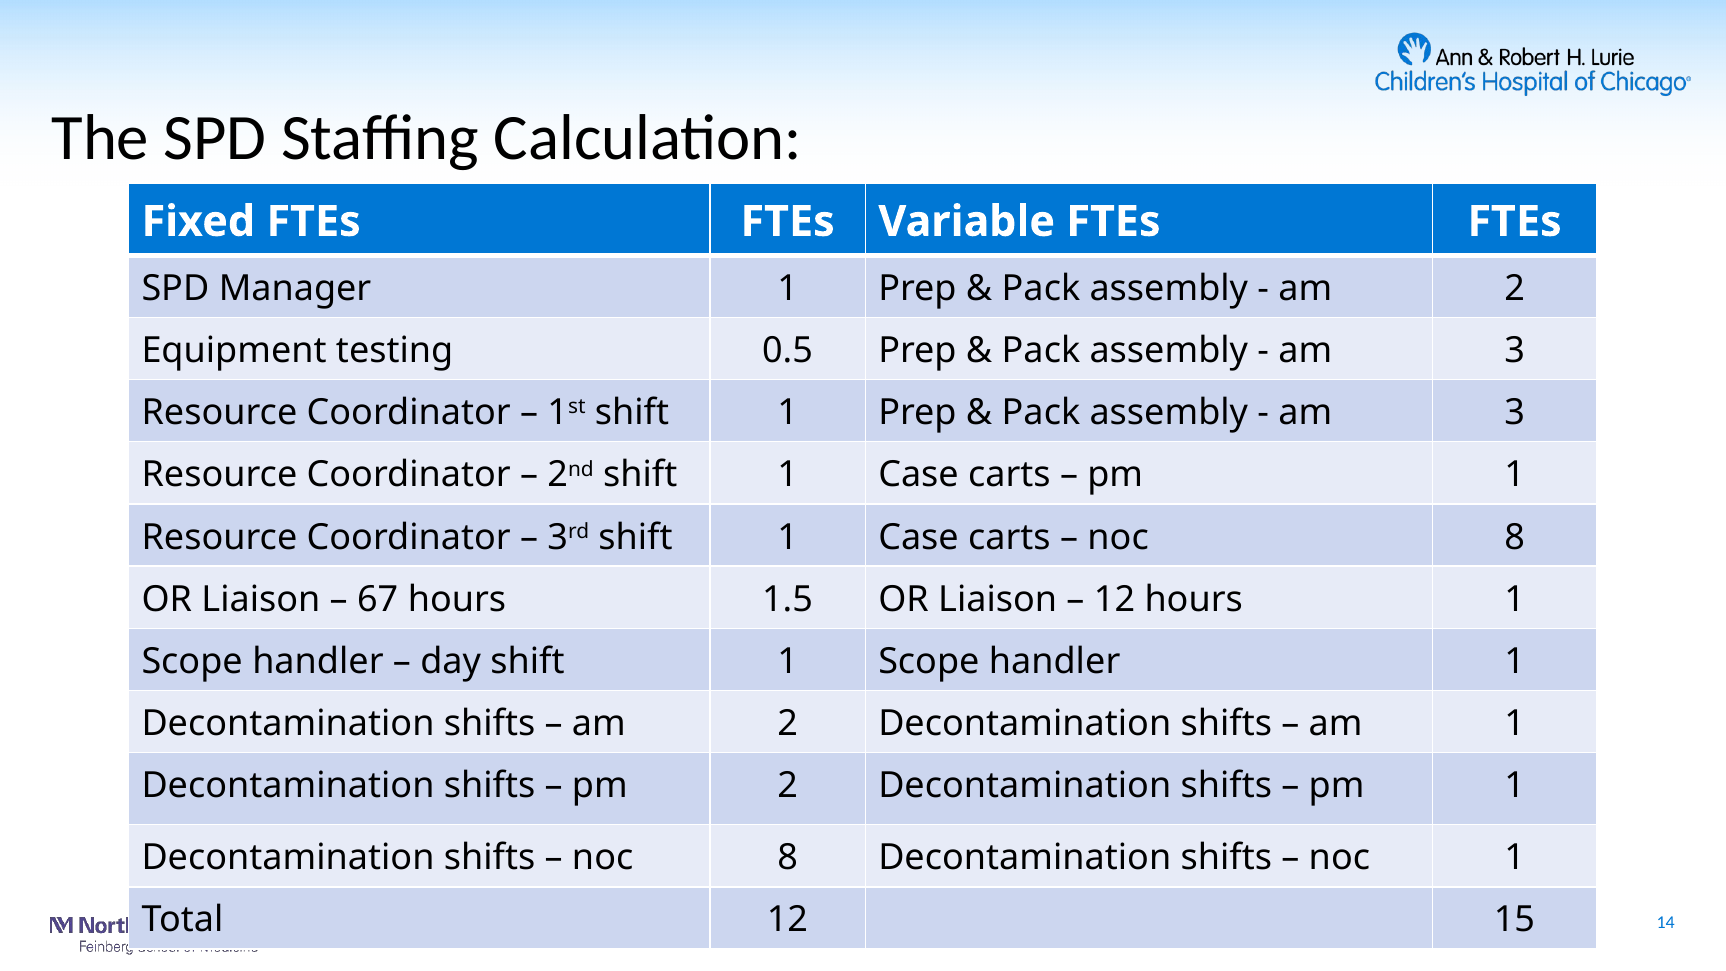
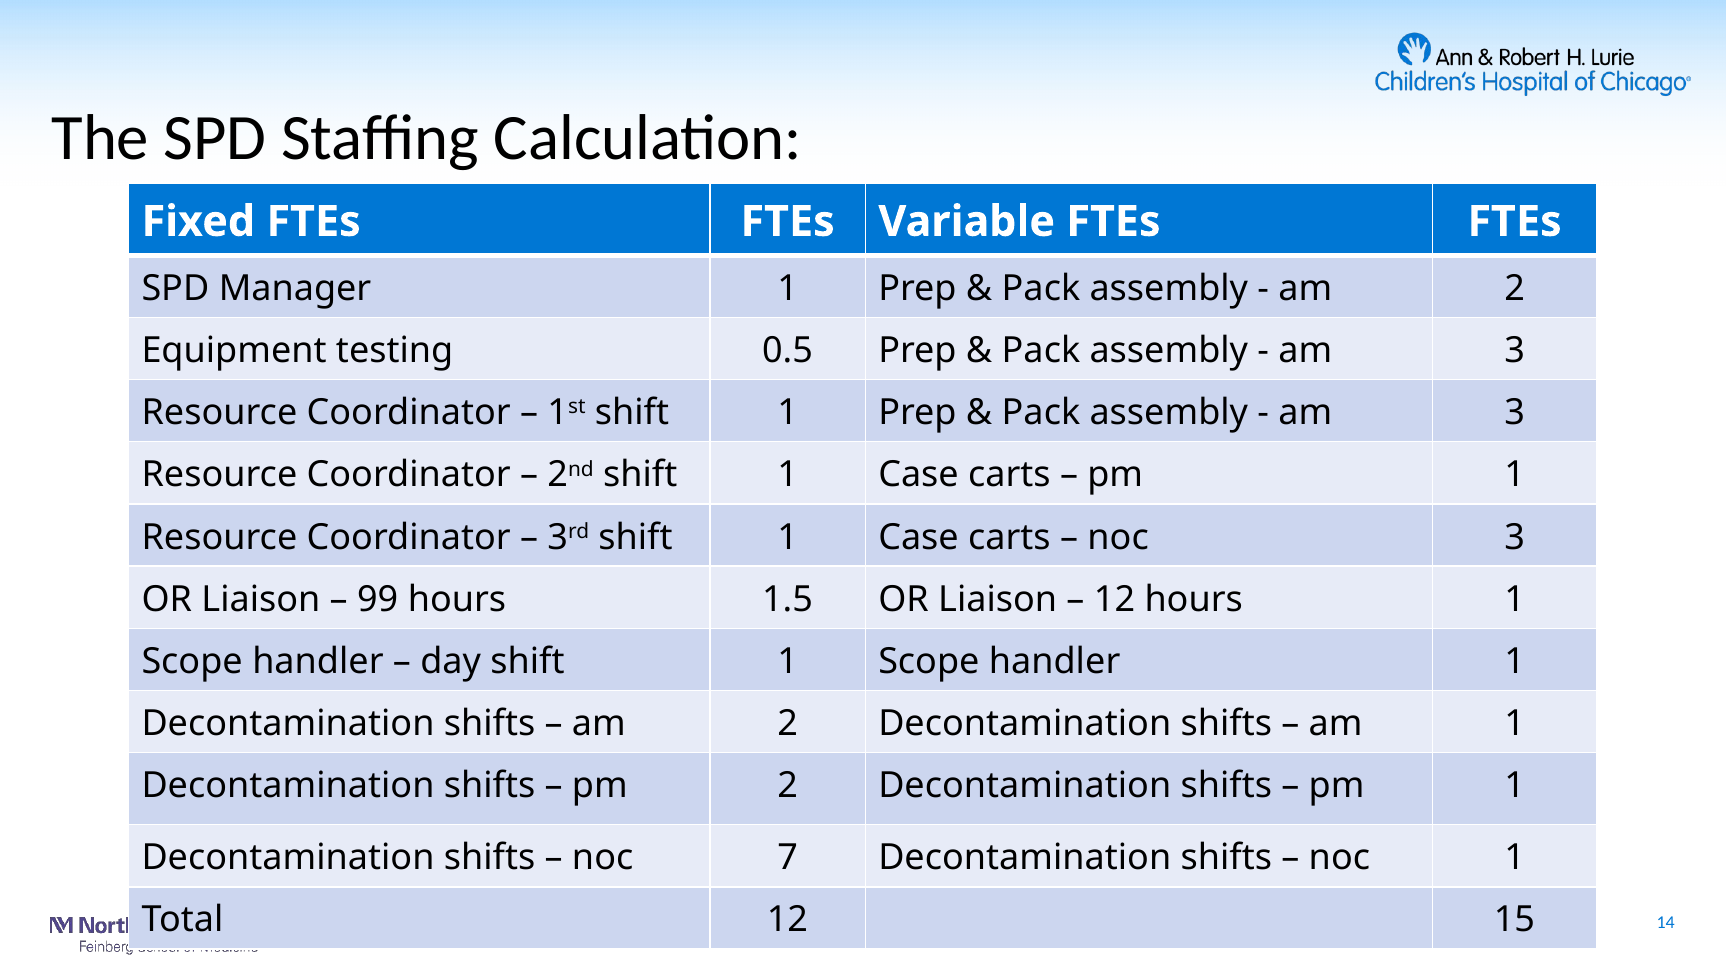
8 at (1515, 537): 8 -> 3
67: 67 -> 99
8 at (788, 858): 8 -> 7
